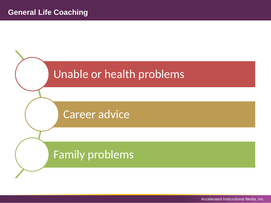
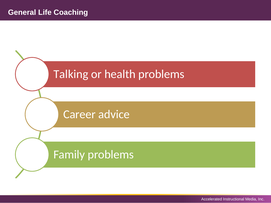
Unable: Unable -> Talking
